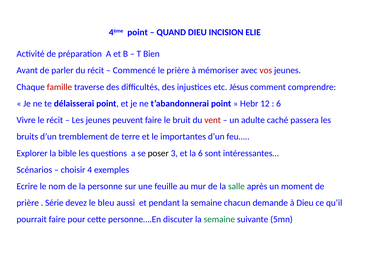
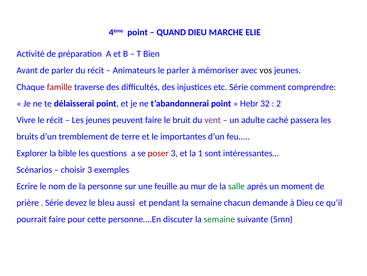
INCISION: INCISION -> MARCHE
Commencé: Commencé -> Animateurs
le prière: prière -> parler
vos colour: red -> black
etc Jésus: Jésus -> Série
12: 12 -> 32
6 at (279, 103): 6 -> 2
vent colour: red -> purple
poser colour: black -> red
la 6: 6 -> 1
choisir 4: 4 -> 3
